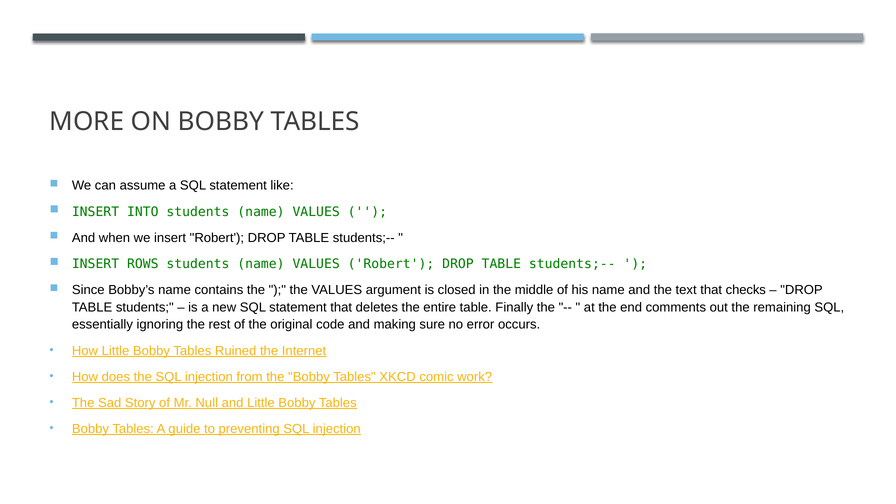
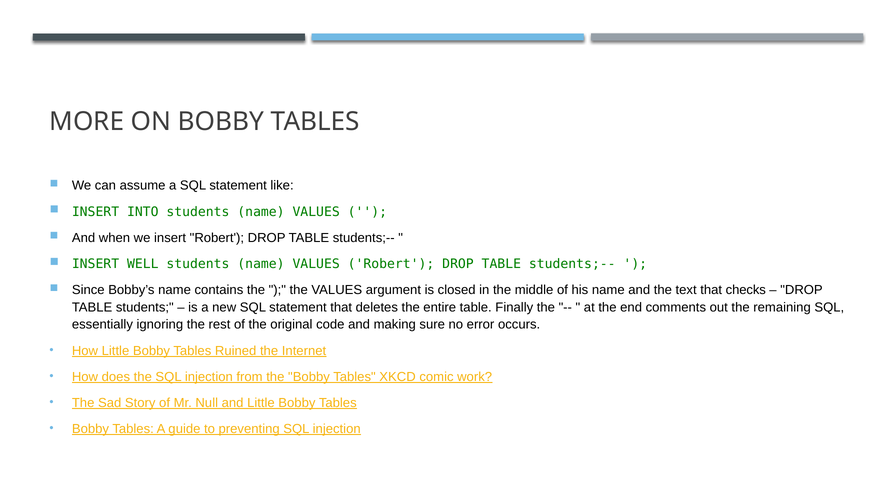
ROWS: ROWS -> WELL
